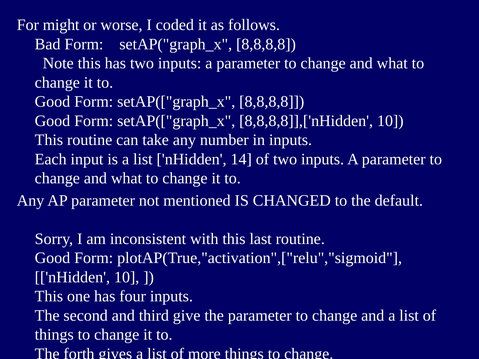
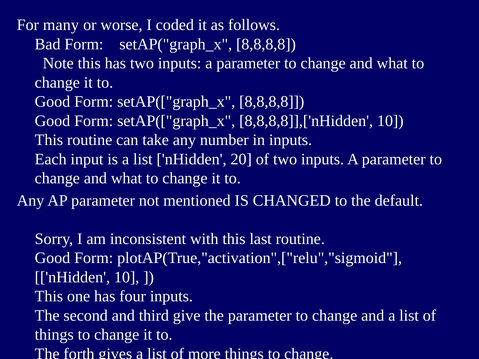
might: might -> many
14: 14 -> 20
